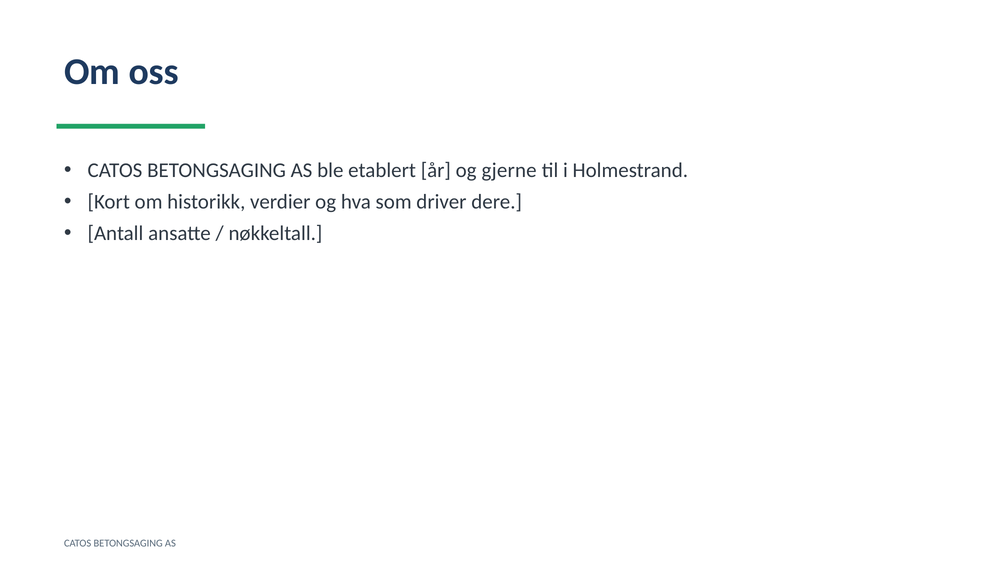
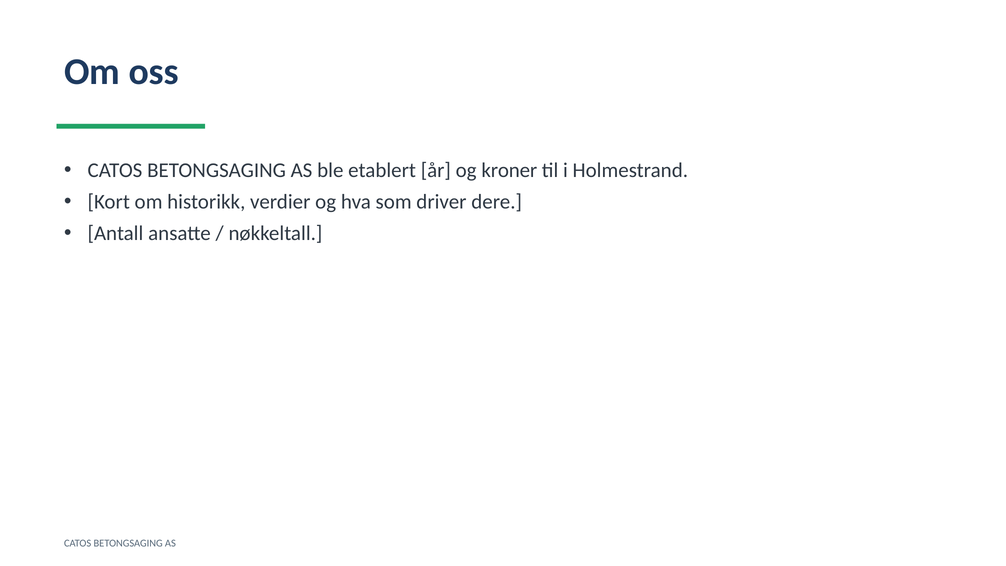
gjerne: gjerne -> kroner
